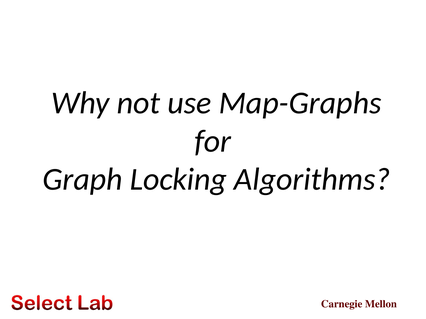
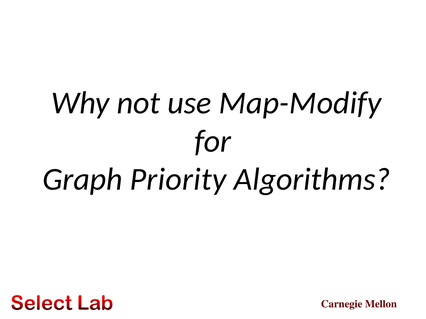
Map-Graphs: Map-Graphs -> Map-Modify
Locking: Locking -> Priority
